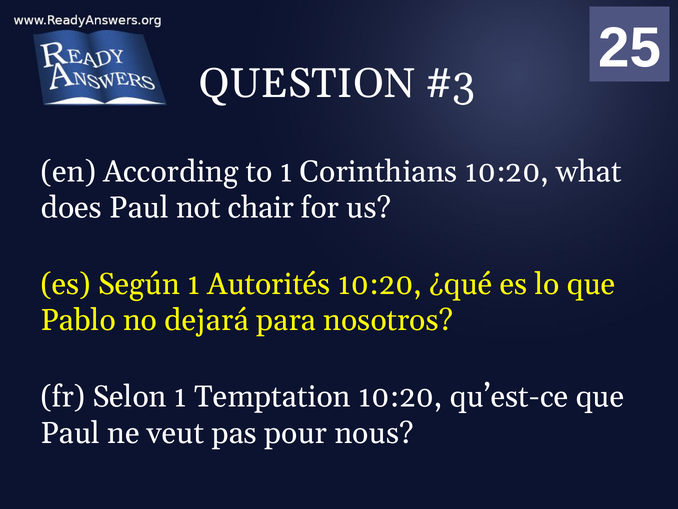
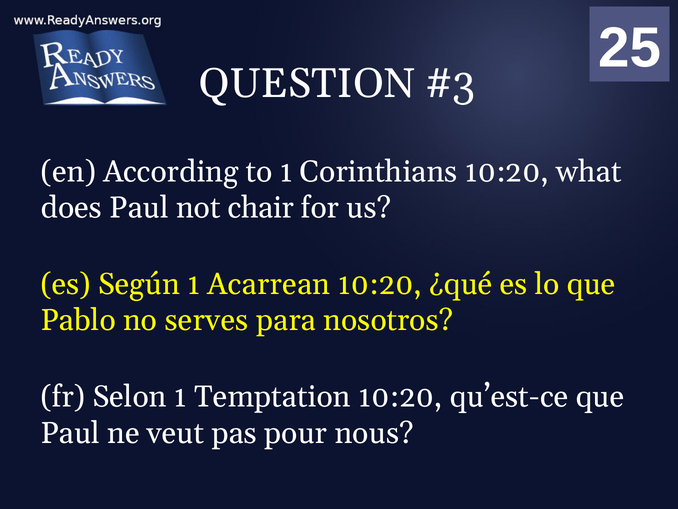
Autorités: Autorités -> Acarrean
dejará: dejará -> serves
